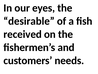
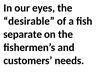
received: received -> separate
